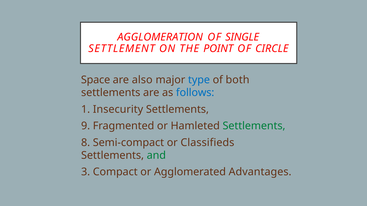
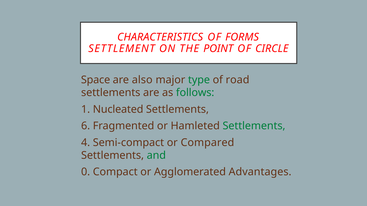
AGGLOMERATION: AGGLOMERATION -> CHARACTERISTICS
SINGLE: SINGLE -> FORMS
type colour: blue -> green
both: both -> road
follows colour: blue -> green
Insecurity: Insecurity -> Nucleated
9: 9 -> 6
8: 8 -> 4
Classifieds: Classifieds -> Compared
3: 3 -> 0
